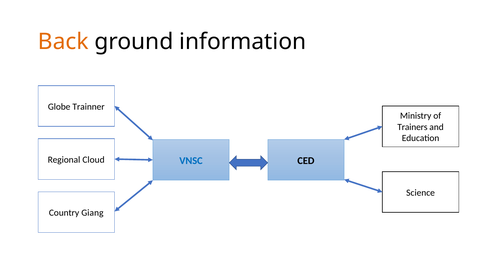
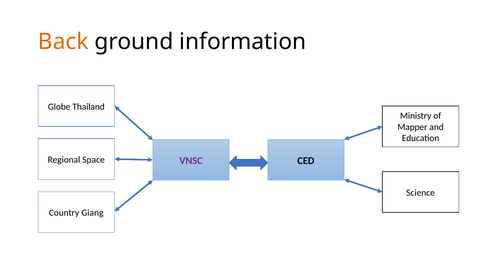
Trainner: Trainner -> Thailand
Trainers: Trainers -> Mapper
Cloud: Cloud -> Space
VNSC colour: blue -> purple
